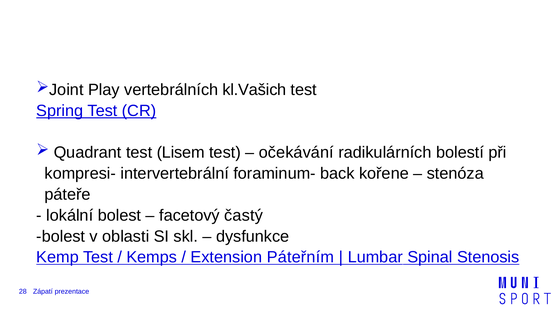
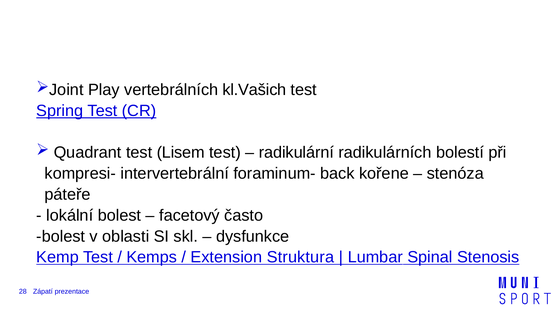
očekávání: očekávání -> radikulární
častý: častý -> často
Páteřním: Páteřním -> Struktura
